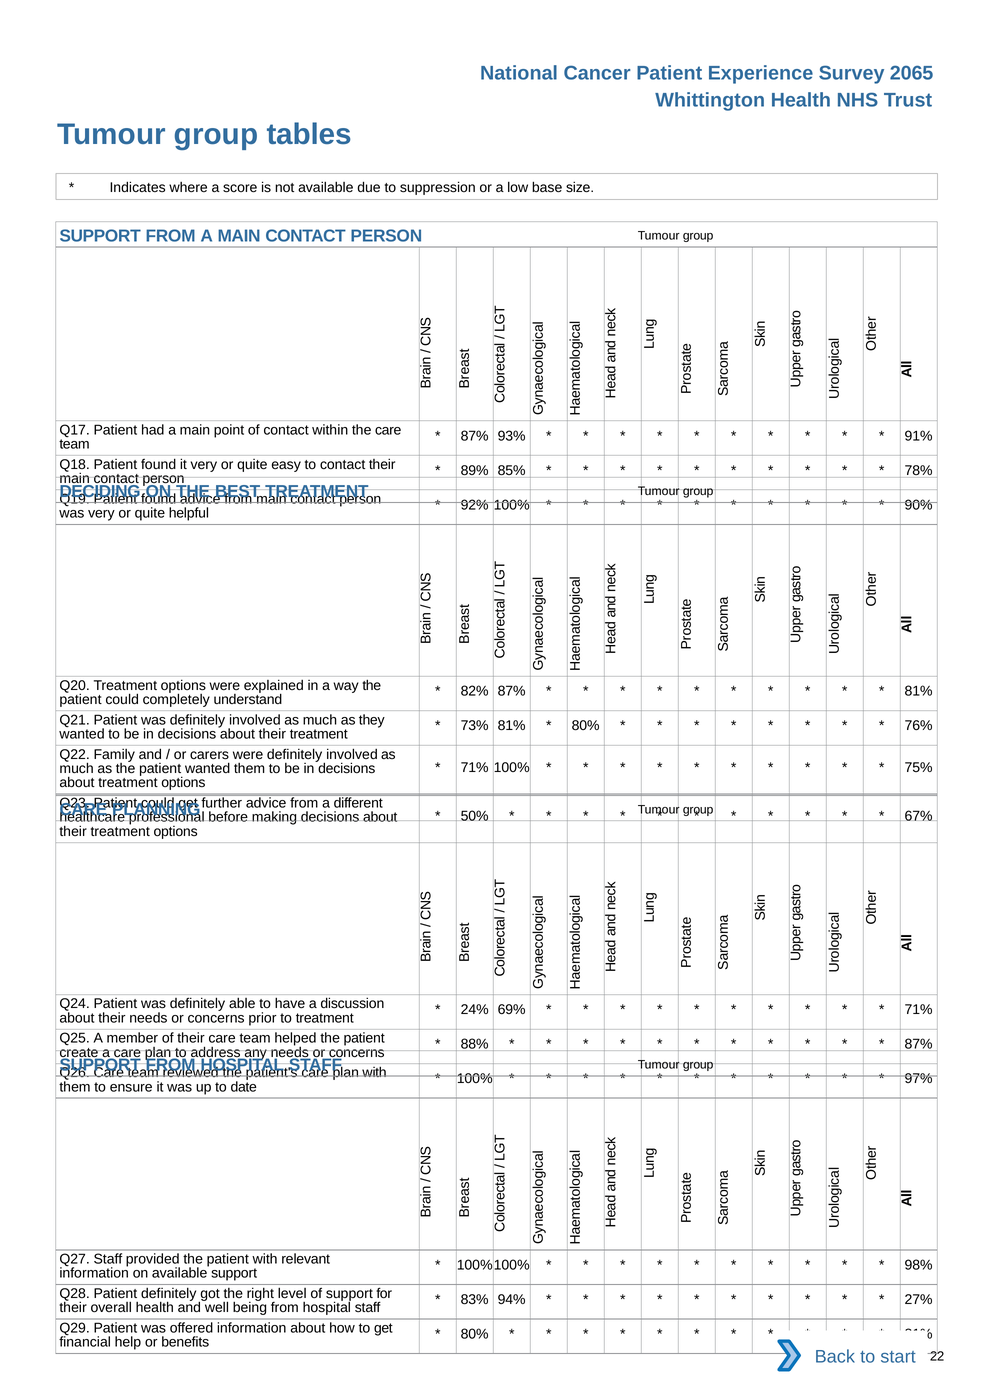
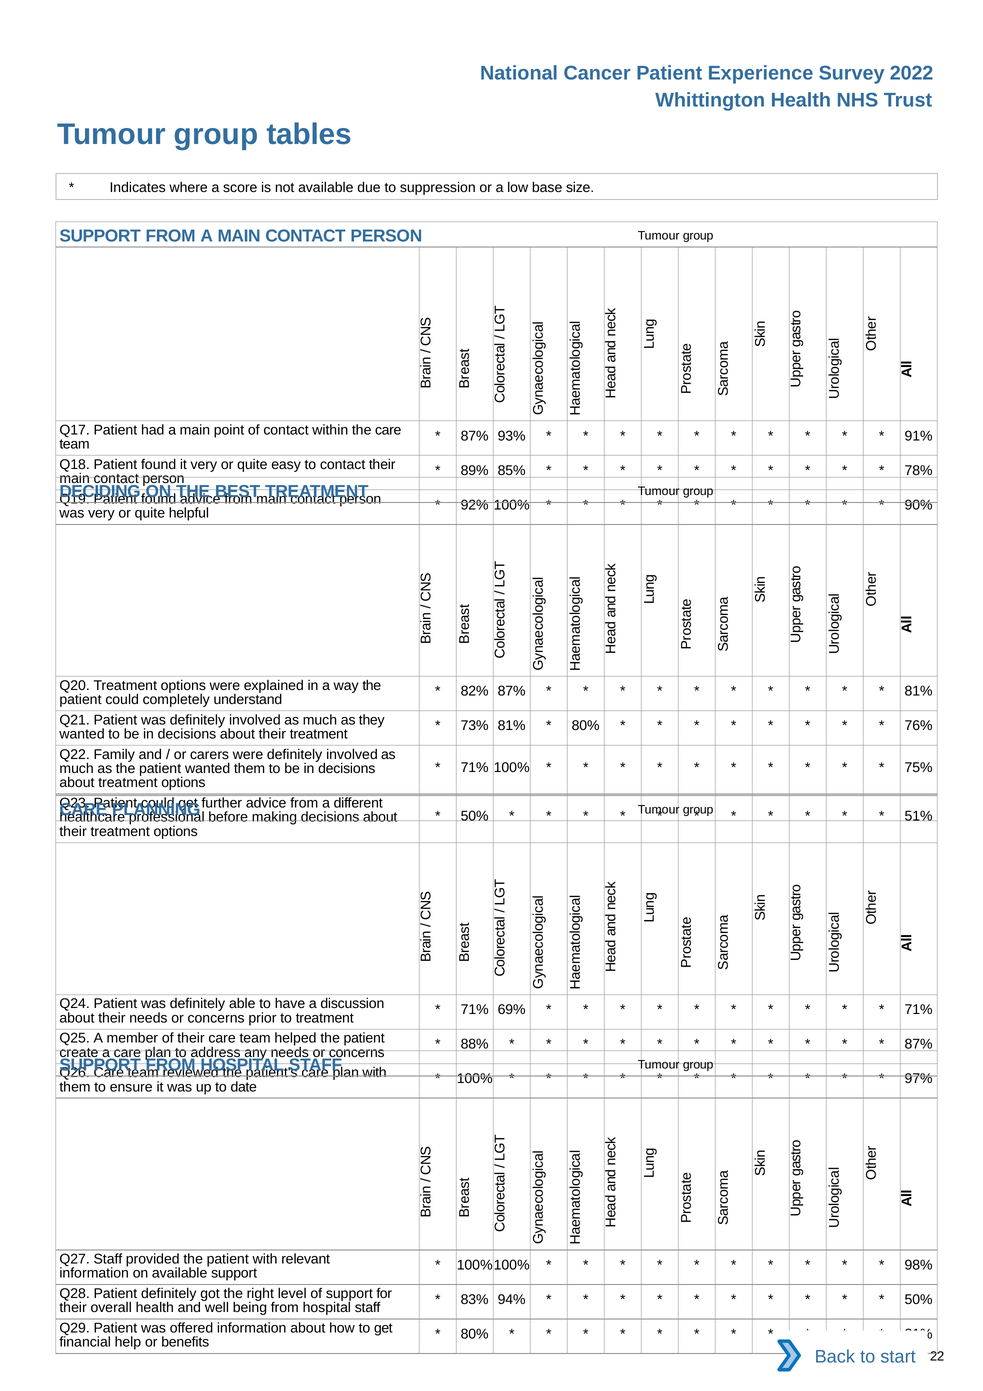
2065: 2065 -> 2022
67%: 67% -> 51%
24% at (475, 1010): 24% -> 71%
27% at (919, 1300): 27% -> 50%
